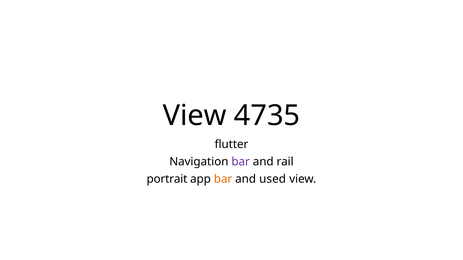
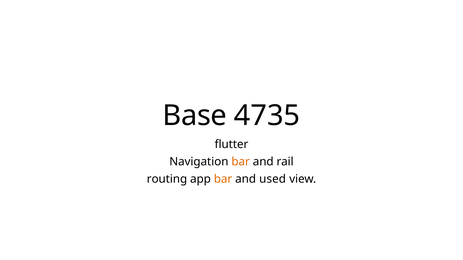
View at (195, 116): View -> Base
bar at (241, 162) colour: purple -> orange
portrait: portrait -> routing
